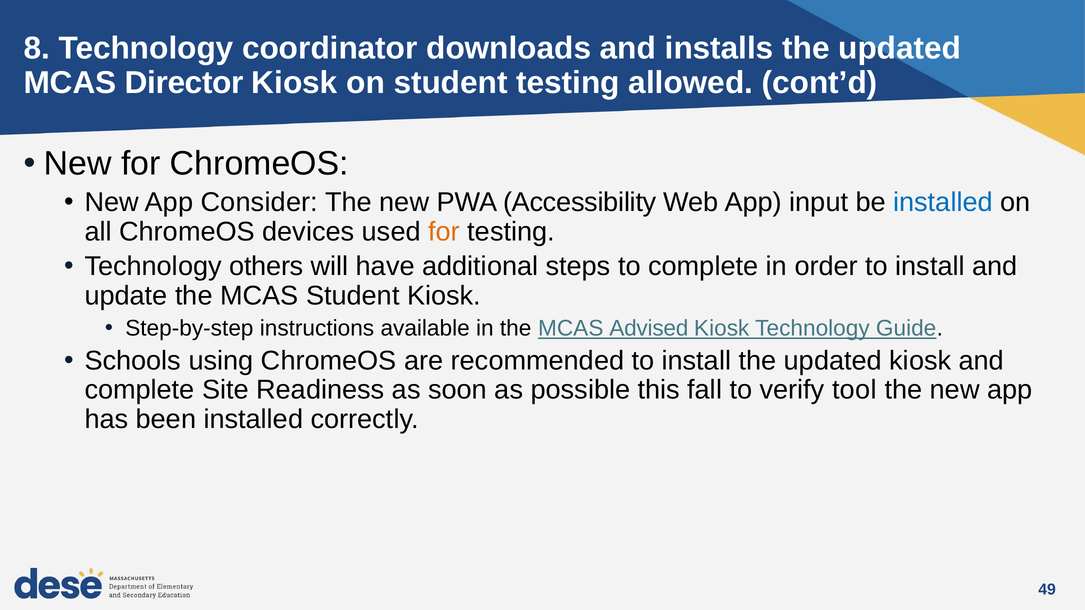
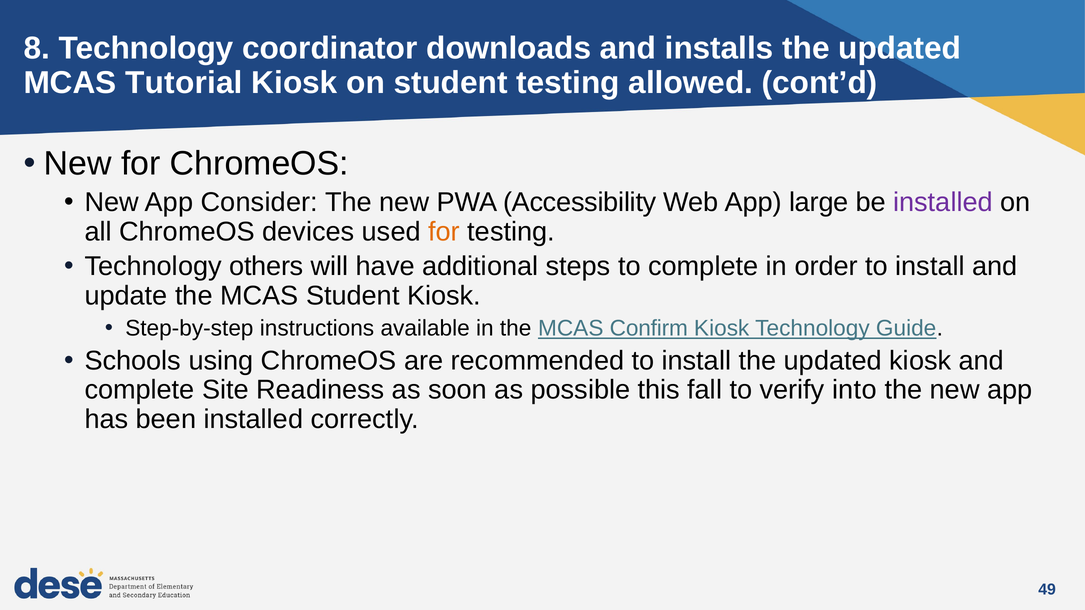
Director: Director -> Tutorial
input: input -> large
installed at (943, 202) colour: blue -> purple
Advised: Advised -> Confirm
tool: tool -> into
